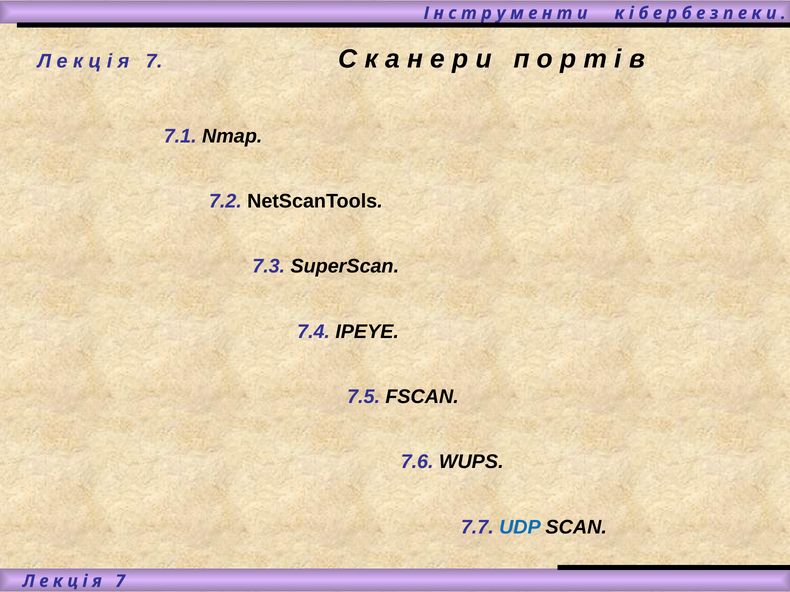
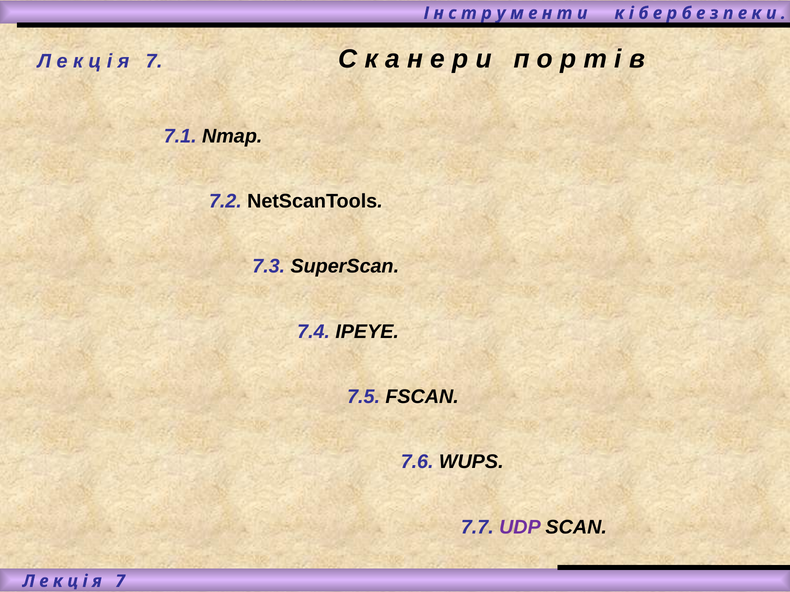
UDP colour: blue -> purple
